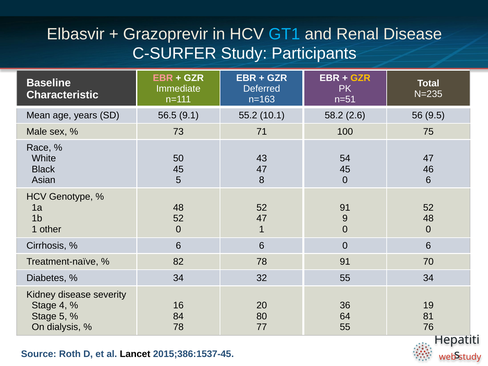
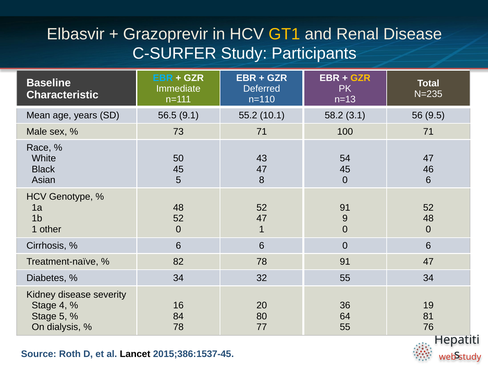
GT1 colour: light blue -> yellow
EBR at (163, 78) colour: pink -> light blue
n=163: n=163 -> n=110
n=51: n=51 -> n=13
2.6: 2.6 -> 3.1
100 75: 75 -> 71
91 70: 70 -> 47
